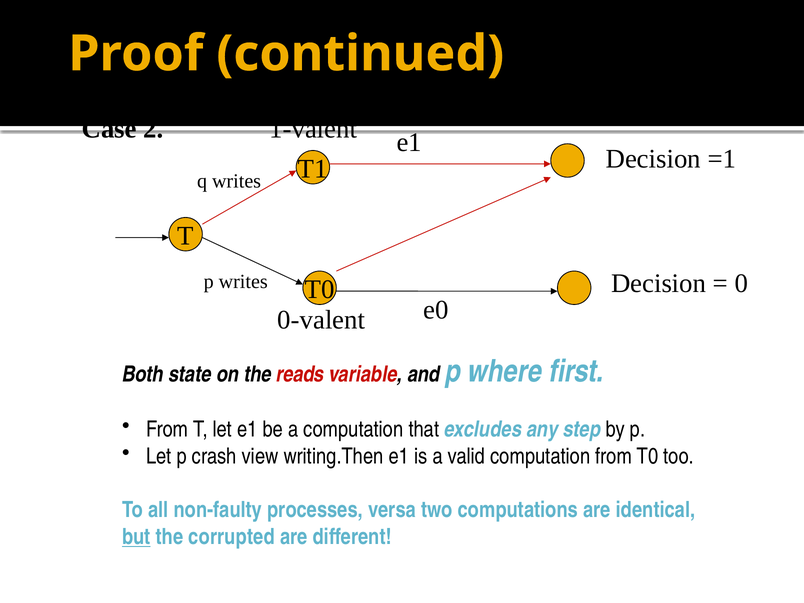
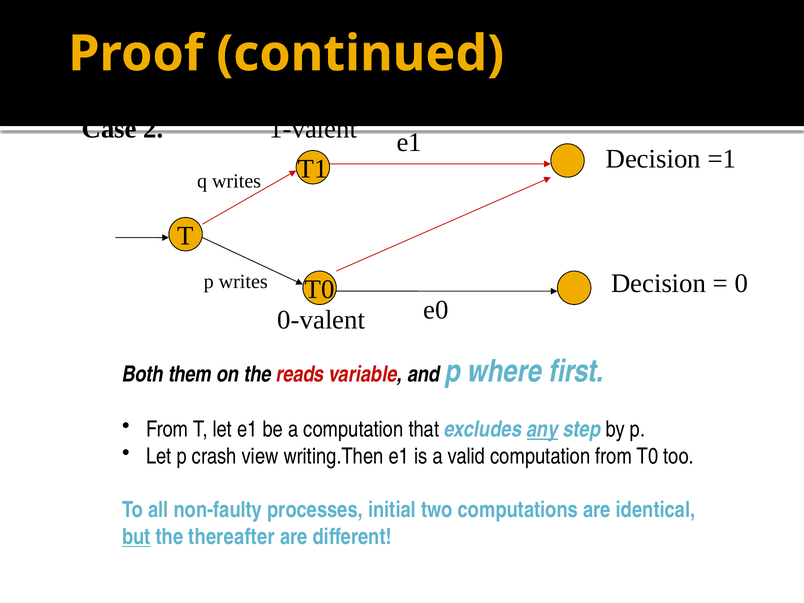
state: state -> them
any underline: none -> present
versa: versa -> initial
corrupted: corrupted -> thereafter
